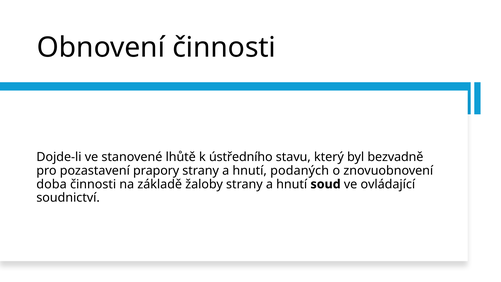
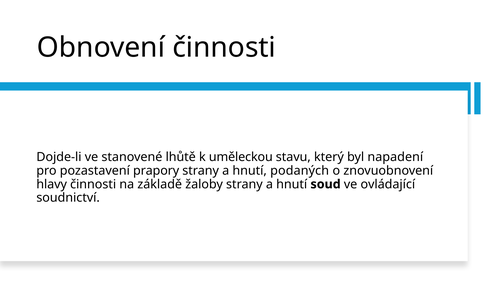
ústředního: ústředního -> uměleckou
bezvadně: bezvadně -> napadení
doba: doba -> hlavy
